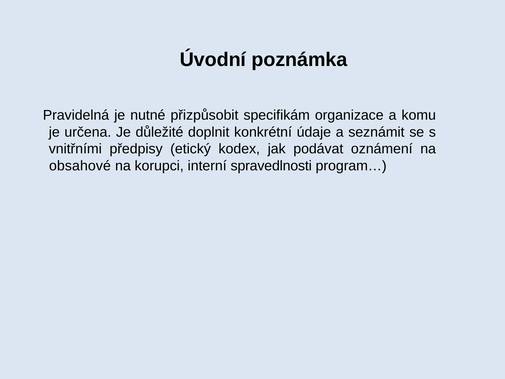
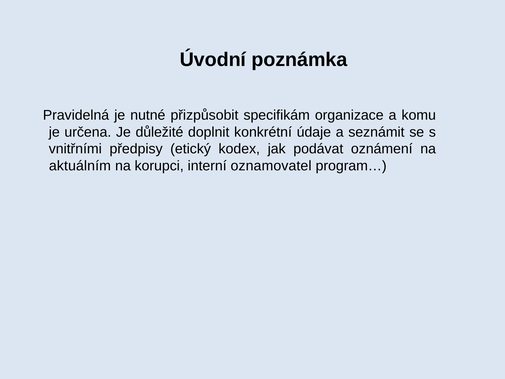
obsahové: obsahové -> aktuálním
spravedlnosti: spravedlnosti -> oznamovatel
